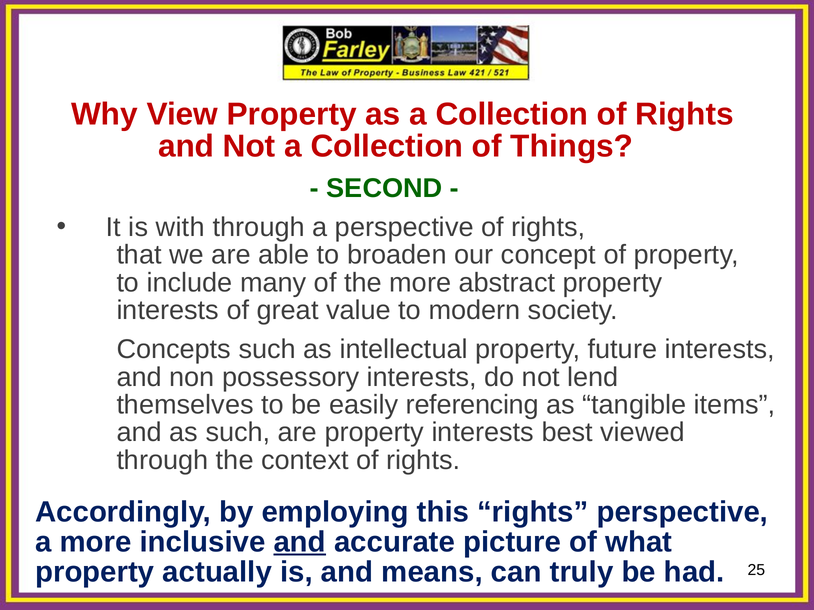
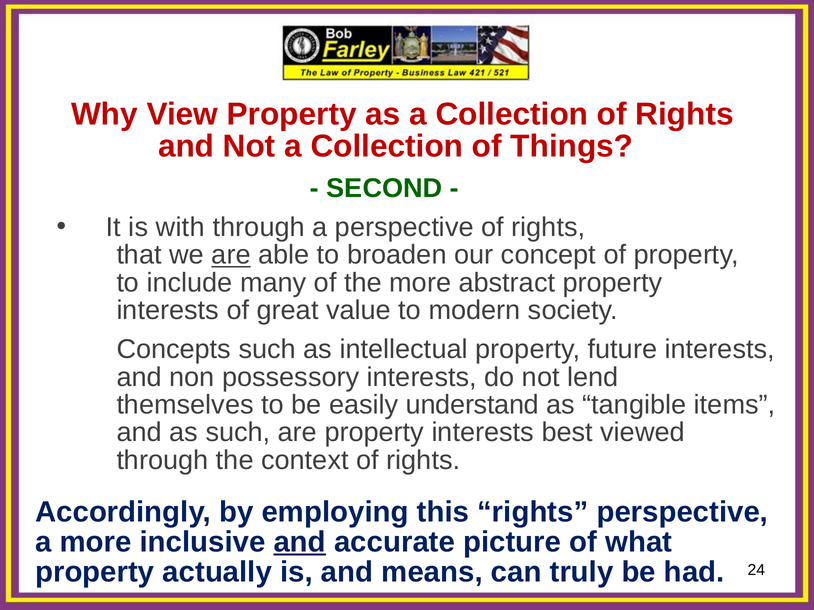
are at (231, 255) underline: none -> present
referencing: referencing -> understand
25: 25 -> 24
